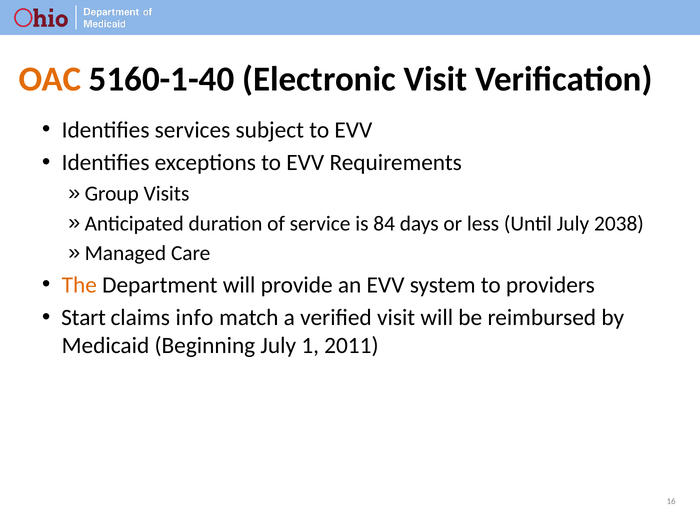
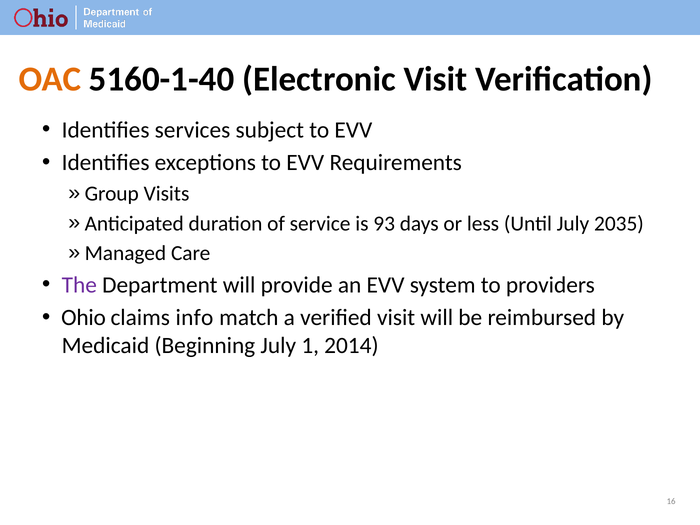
84: 84 -> 93
2038: 2038 -> 2035
The colour: orange -> purple
Start: Start -> Ohio
2011: 2011 -> 2014
